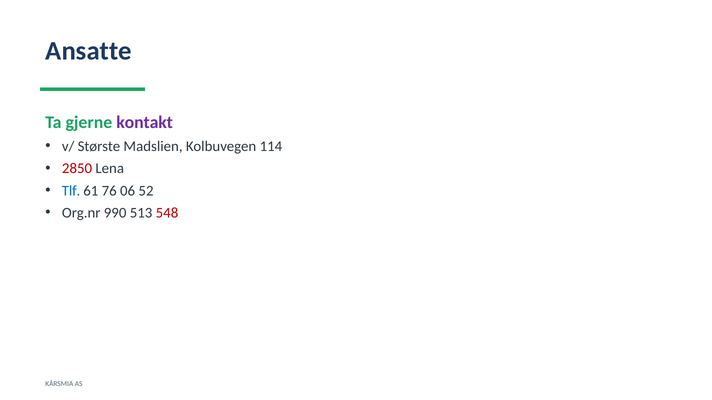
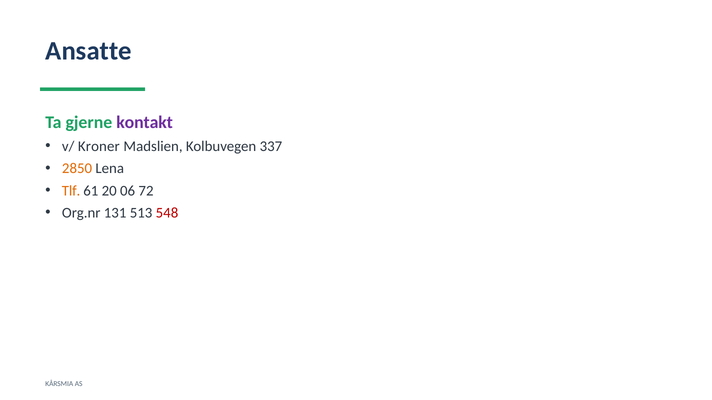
Største: Største -> Kroner
114: 114 -> 337
2850 colour: red -> orange
Tlf colour: blue -> orange
76: 76 -> 20
52: 52 -> 72
990: 990 -> 131
